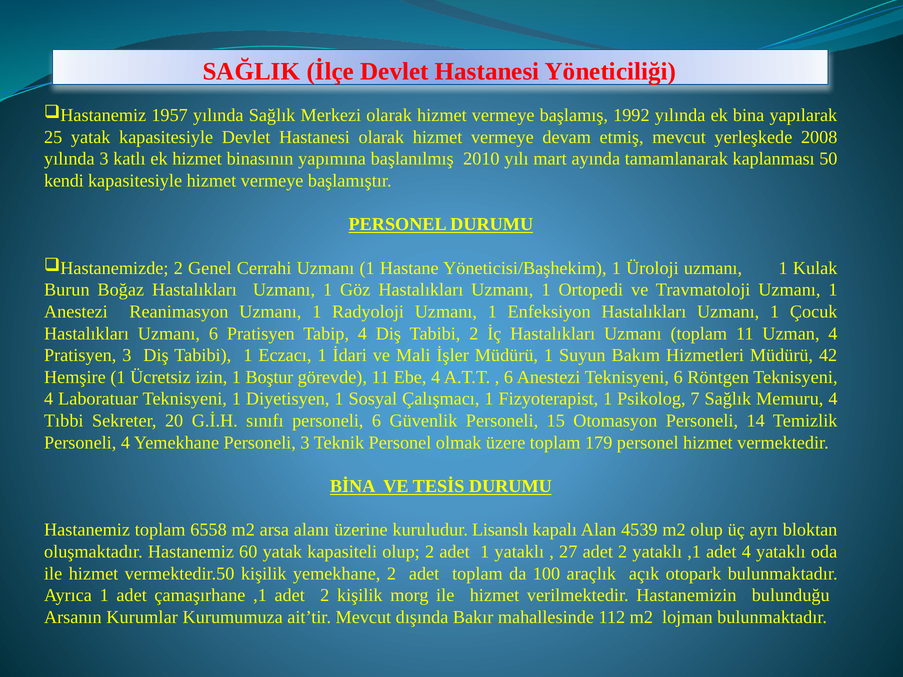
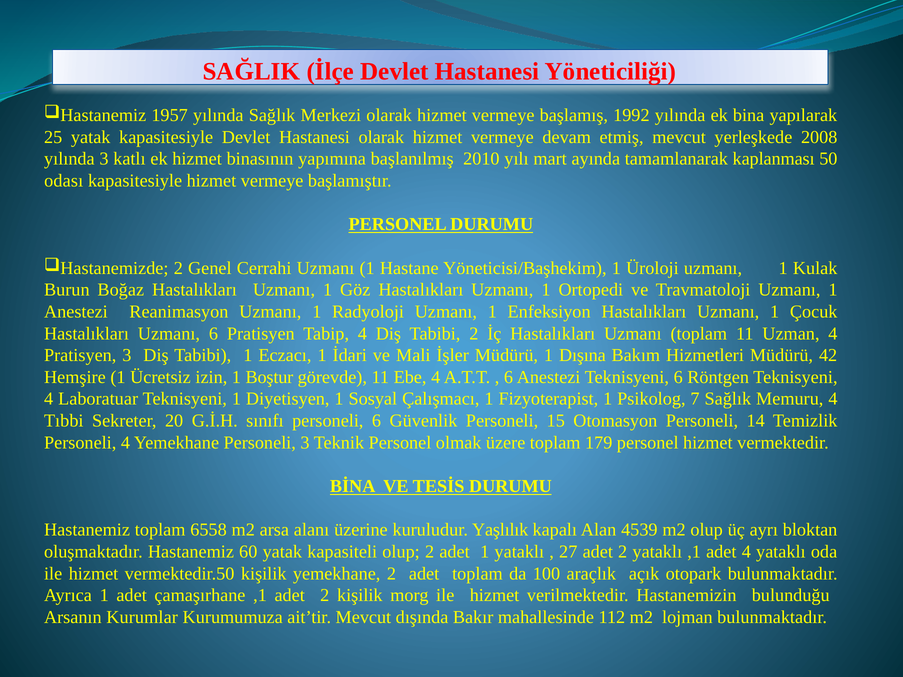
kendi: kendi -> odası
Suyun: Suyun -> Dışına
Lisanslı: Lisanslı -> Yaşlılık
